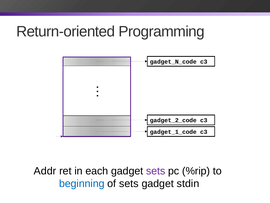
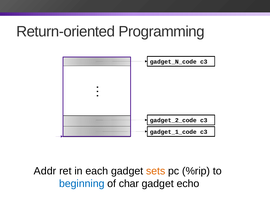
sets at (156, 171) colour: purple -> orange
of sets: sets -> char
stdin: stdin -> echo
